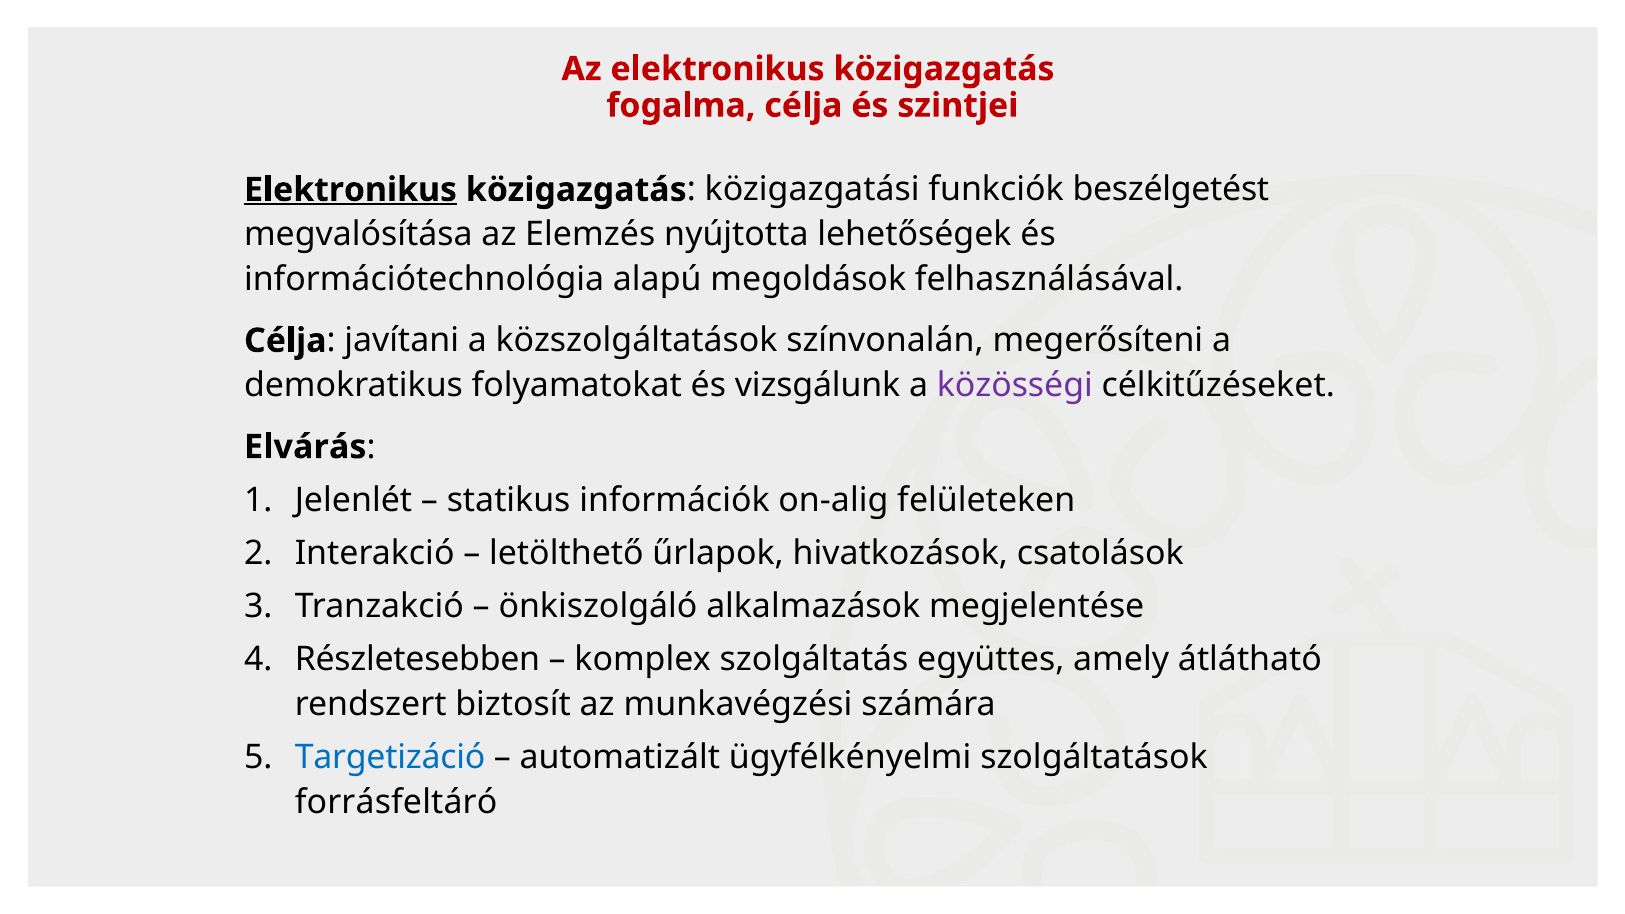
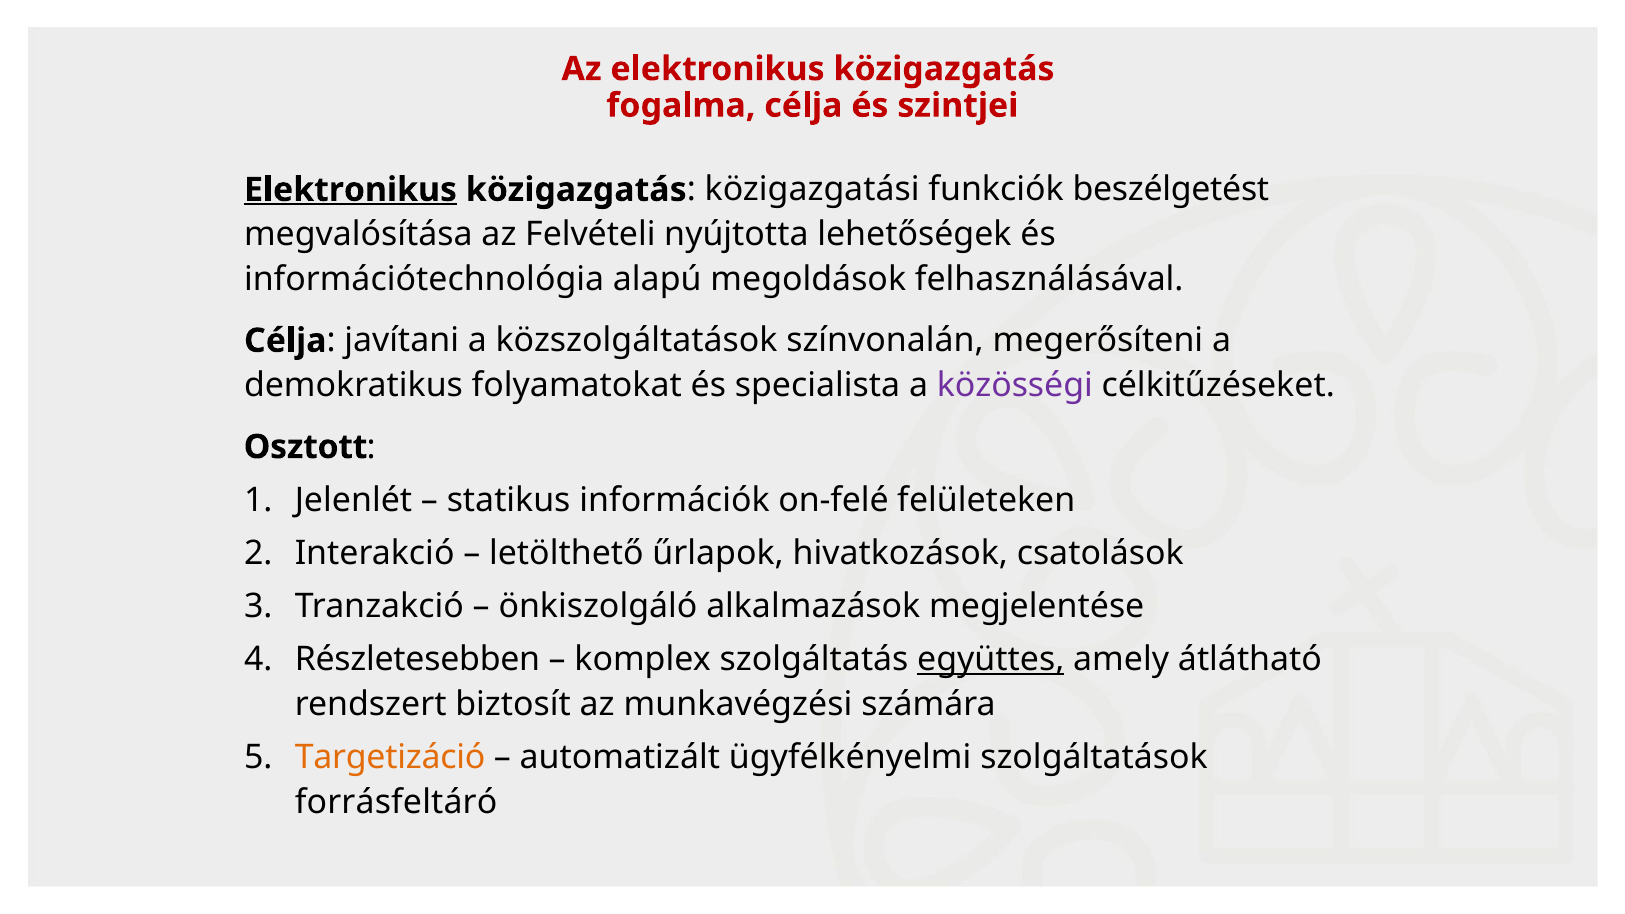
Elemzés: Elemzés -> Felvételi
vizsgálunk: vizsgálunk -> specialista
Elvárás: Elvárás -> Osztott
on-alig: on-alig -> on-felé
együttes underline: none -> present
Targetizáció colour: blue -> orange
